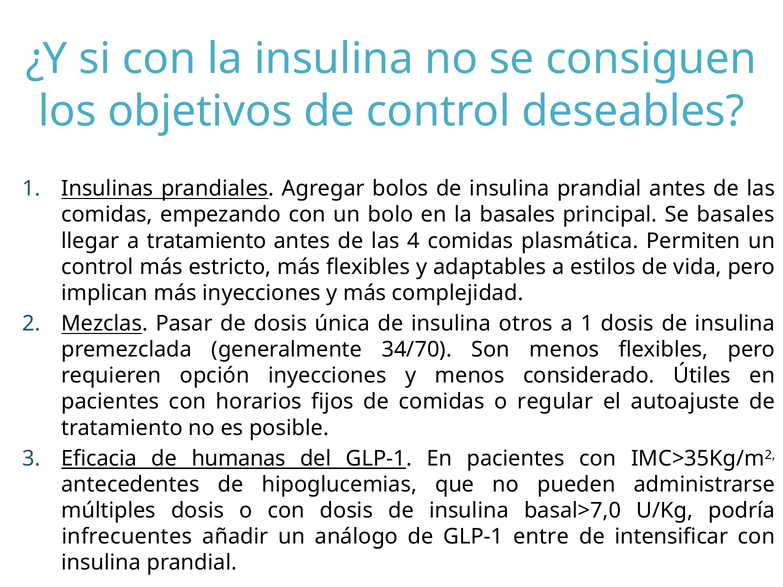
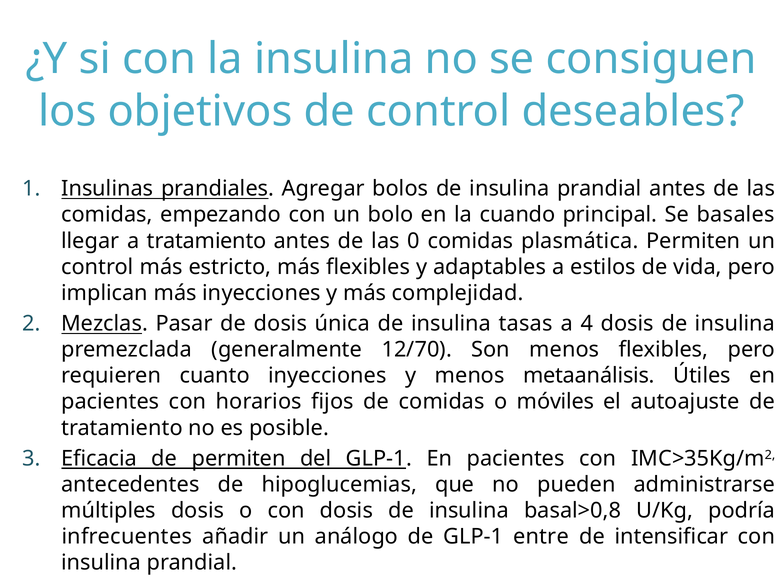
la basales: basales -> cuando
4: 4 -> 0
otros: otros -> tasas
a 1: 1 -> 4
34/70: 34/70 -> 12/70
opción: opción -> cuanto
considerado: considerado -> metaanálisis
regular: regular -> móviles
de humanas: humanas -> permiten
basal>7,0: basal>7,0 -> basal>0,8
